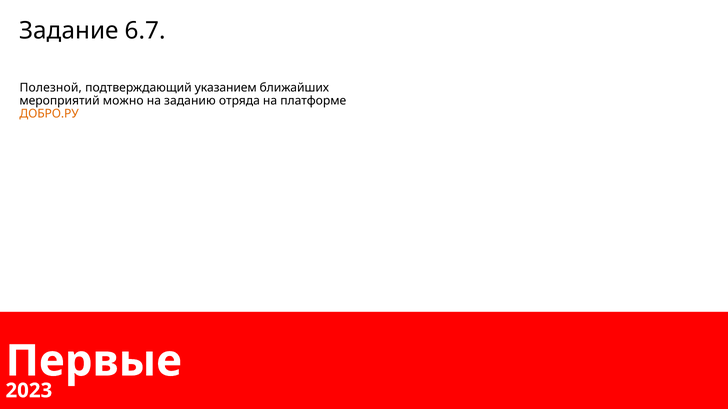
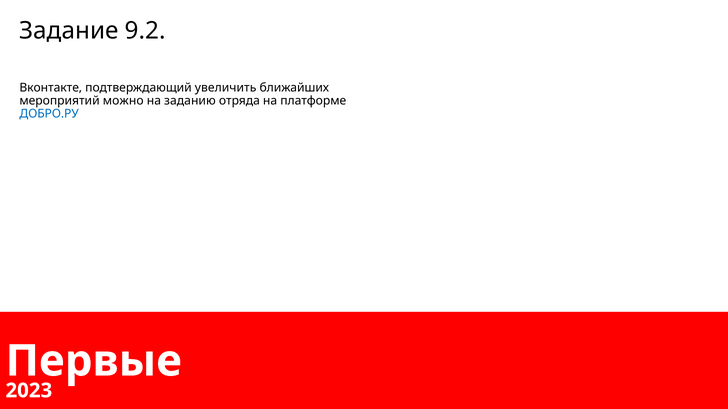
6.7: 6.7 -> 9.2
Полезной: Полезной -> Вконтакте
указанием: указанием -> увеличить
ДОБРО.РУ colour: orange -> blue
